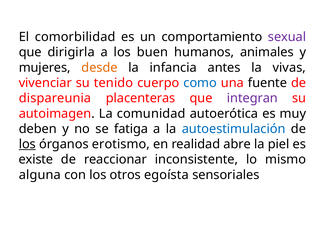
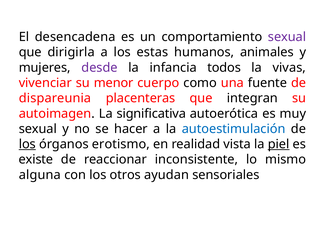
comorbilidad: comorbilidad -> desencadena
buen: buen -> estas
desde colour: orange -> purple
antes: antes -> todos
tenido: tenido -> menor
como colour: blue -> black
integran colour: purple -> black
comunidad: comunidad -> significativa
deben at (38, 129): deben -> sexual
fatiga: fatiga -> hacer
abre: abre -> vista
piel underline: none -> present
egoísta: egoísta -> ayudan
